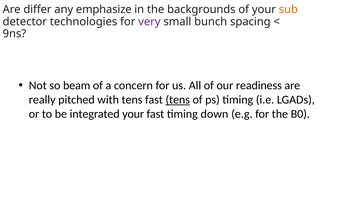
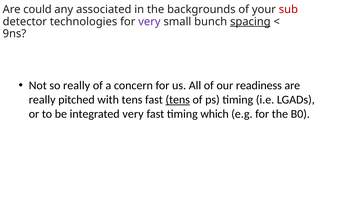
differ: differ -> could
emphasize: emphasize -> associated
sub colour: orange -> red
spacing underline: none -> present
so beam: beam -> really
integrated your: your -> very
down: down -> which
